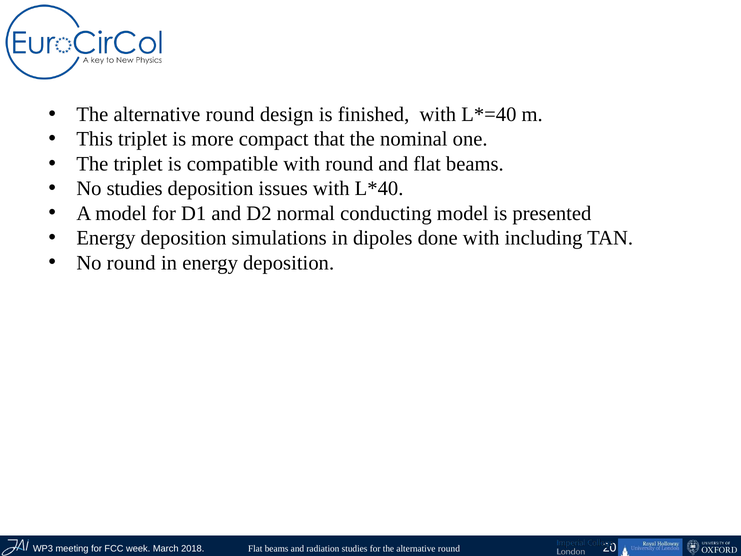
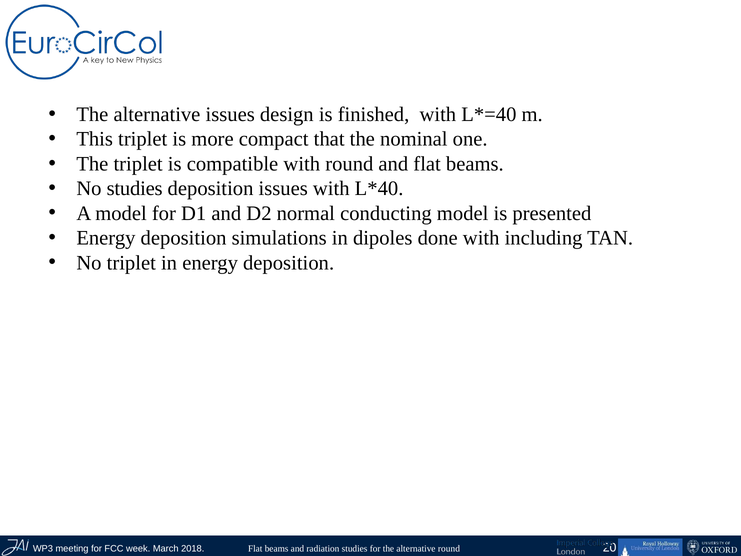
round at (230, 114): round -> issues
No round: round -> triplet
